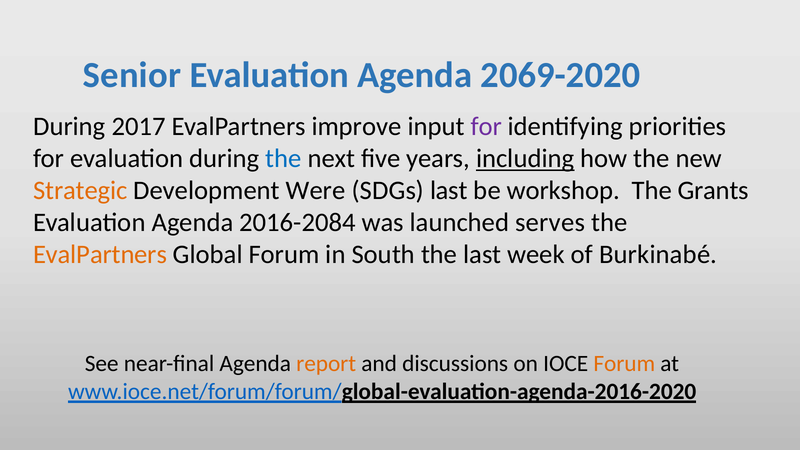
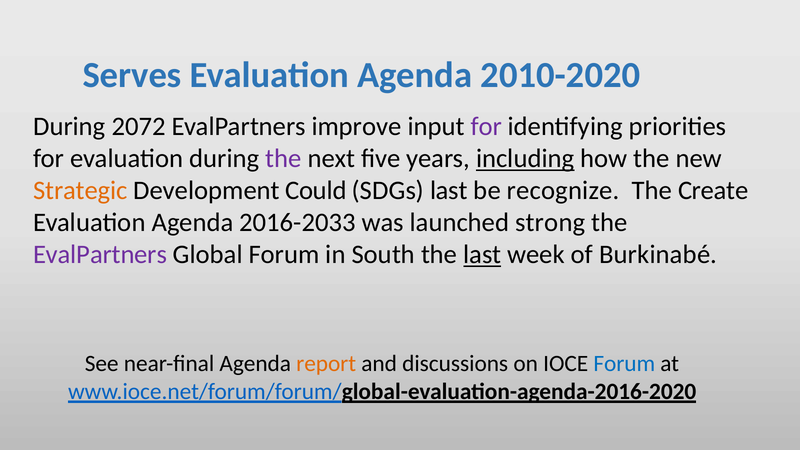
Senior: Senior -> Serves
2069-2020: 2069-2020 -> 2010-2020
2017: 2017 -> 2072
the at (283, 159) colour: blue -> purple
Were: Were -> Could
workshop: workshop -> recognize
Grants: Grants -> Create
2016-2084: 2016-2084 -> 2016-2033
serves: serves -> strong
EvalPartners at (100, 255) colour: orange -> purple
last at (482, 255) underline: none -> present
Forum at (624, 364) colour: orange -> blue
